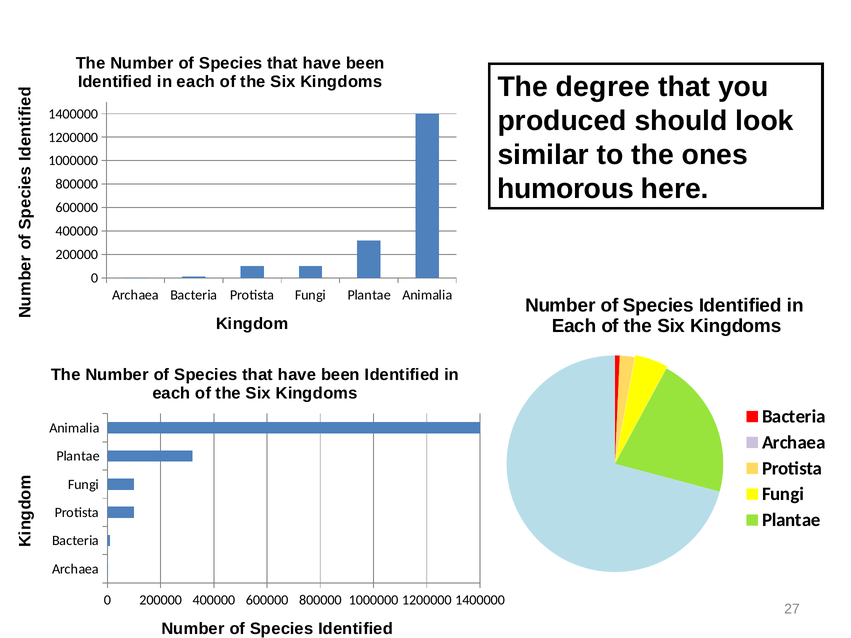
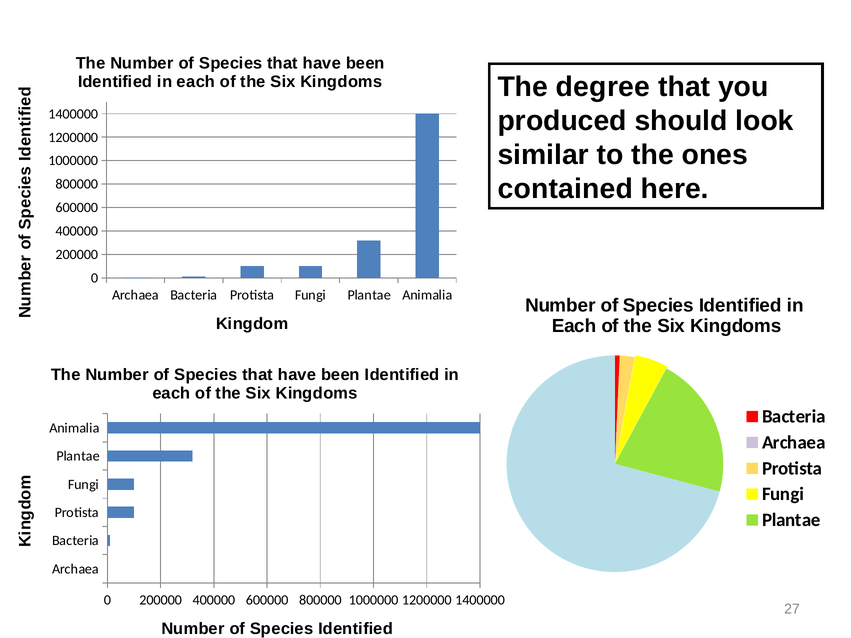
humorous: humorous -> contained
